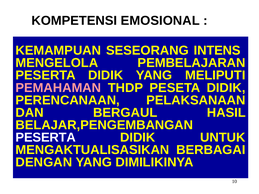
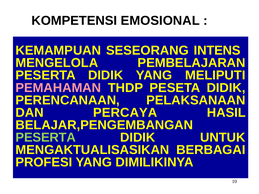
BERGAUL: BERGAUL -> PERCAYA
PESERTA at (46, 138) colour: white -> light green
DENGAN: DENGAN -> PROFESI
